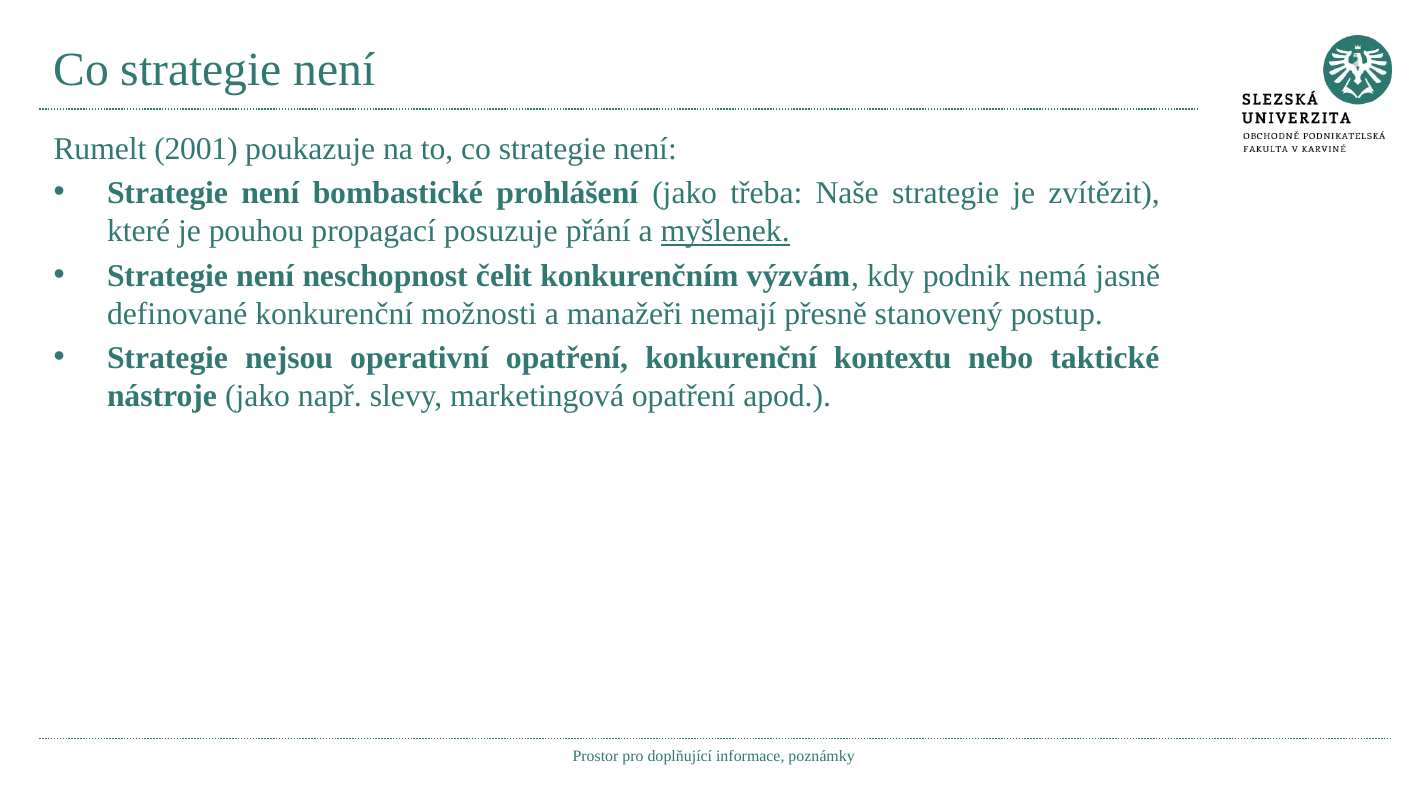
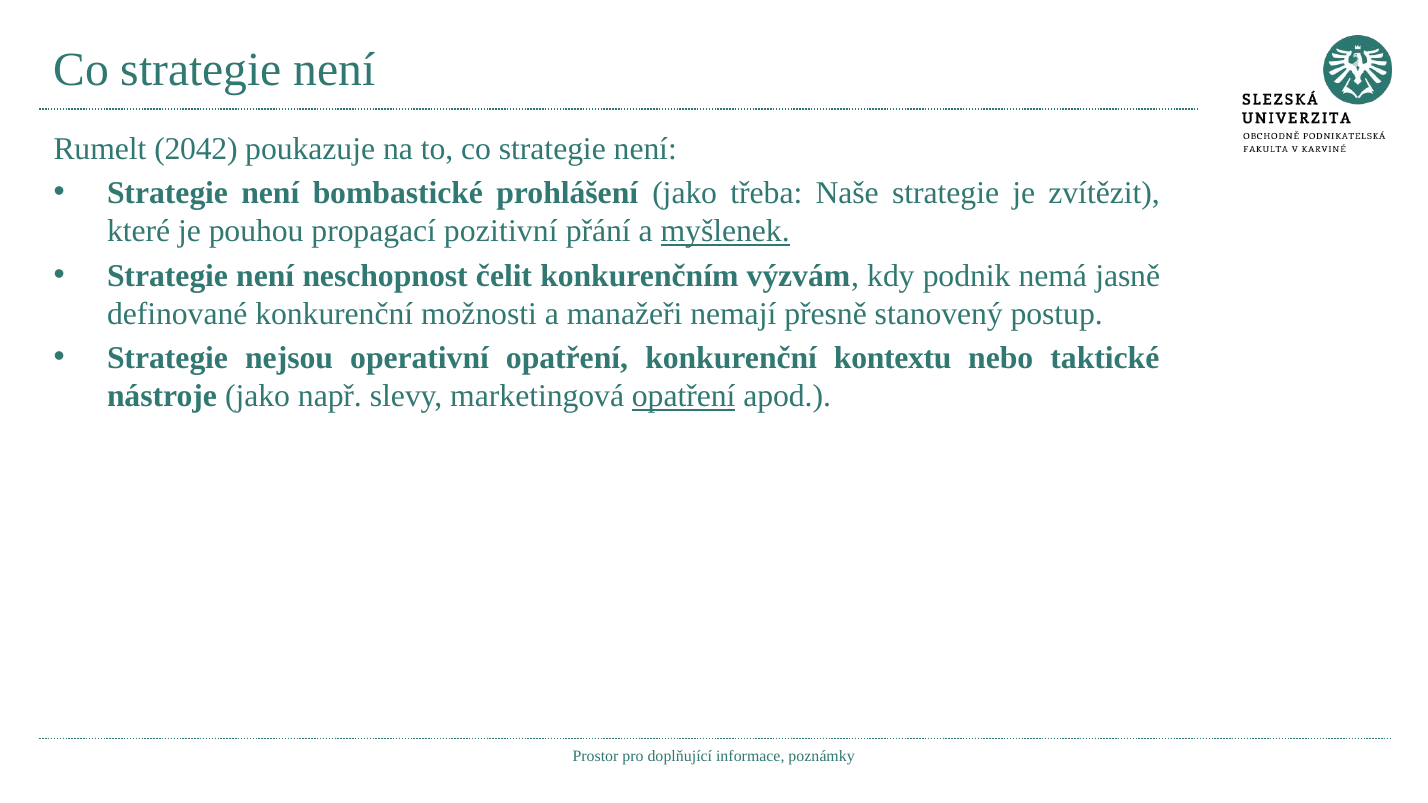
2001: 2001 -> 2042
posuzuje: posuzuje -> pozitivní
opatření at (684, 396) underline: none -> present
